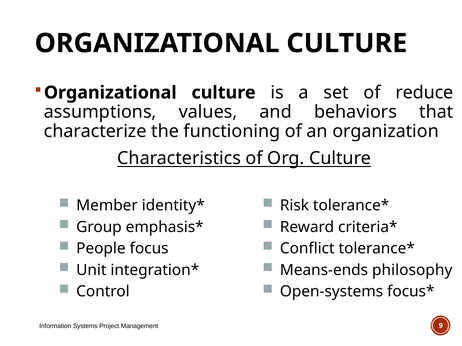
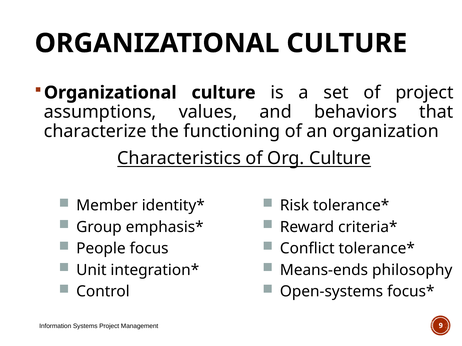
of reduce: reduce -> project
